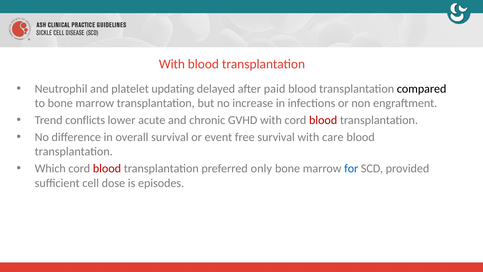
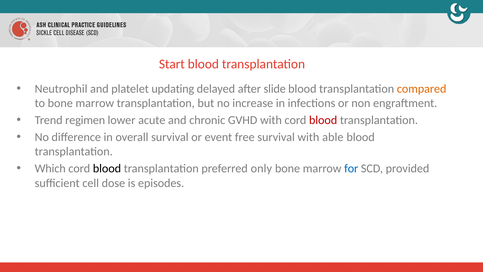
With at (172, 64): With -> Start
paid: paid -> slide
compared colour: black -> orange
conflicts: conflicts -> regimen
care: care -> able
blood at (107, 168) colour: red -> black
